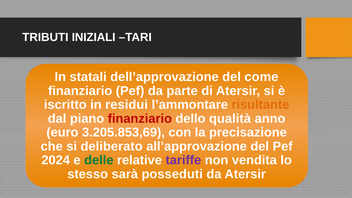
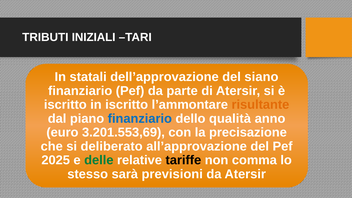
come: come -> siano
in residui: residui -> iscritto
finanziario at (140, 119) colour: red -> blue
3.205.853,69: 3.205.853,69 -> 3.201.553,69
2024: 2024 -> 2025
tariffe colour: purple -> black
vendita: vendita -> comma
posseduti: posseduti -> previsioni
